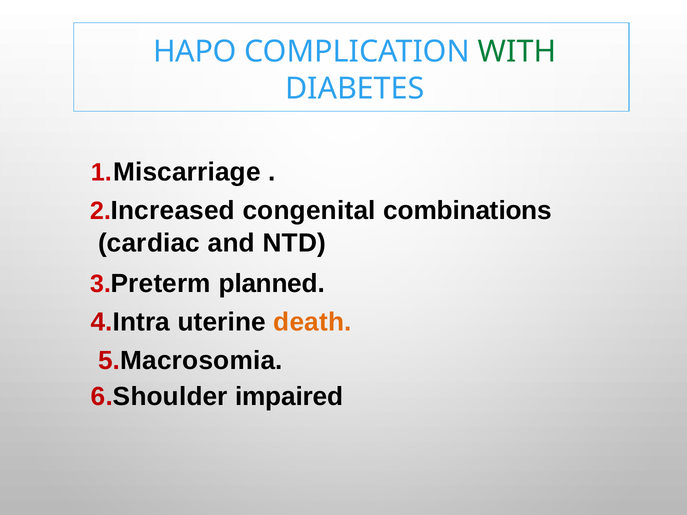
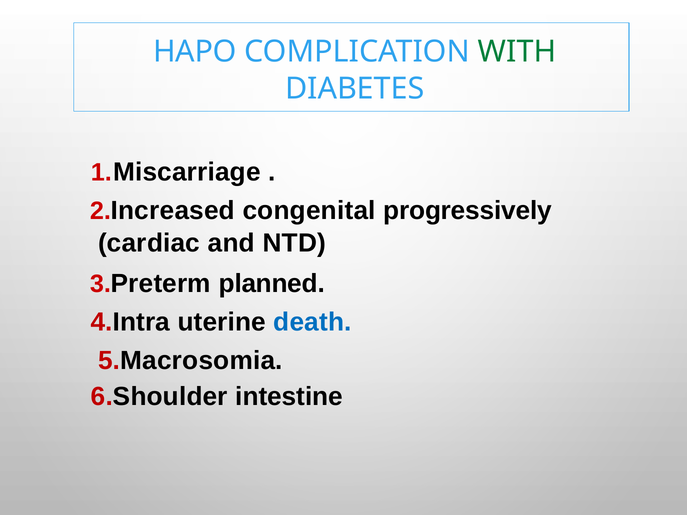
combinations: combinations -> progressively
death colour: orange -> blue
impaired: impaired -> intestine
